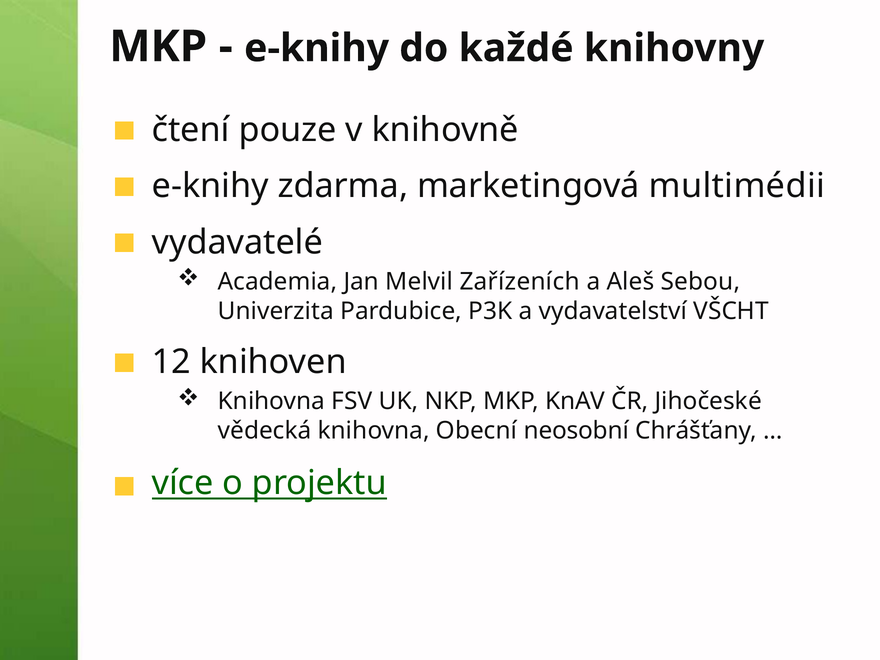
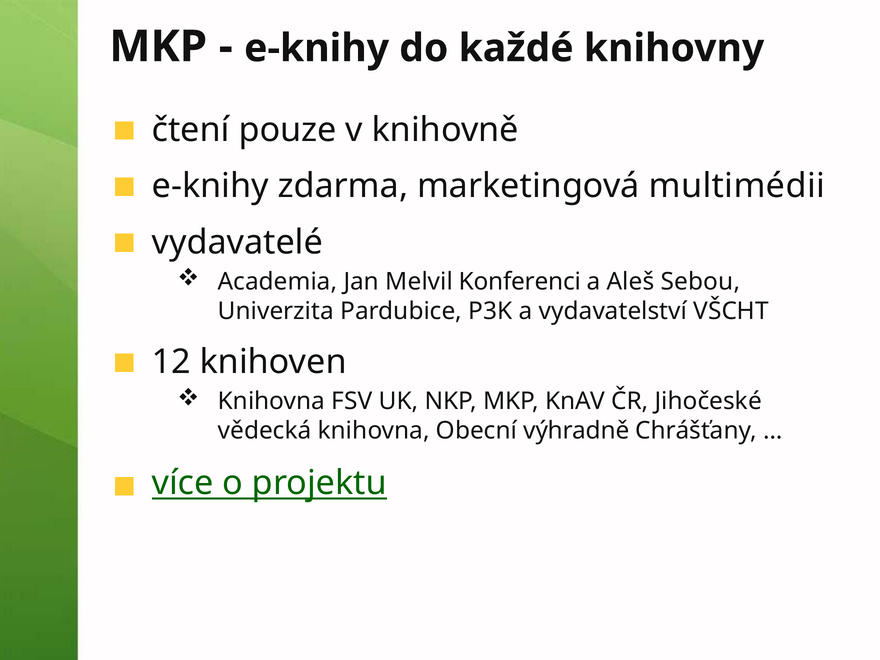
Zařízeních: Zařízeních -> Konferenci
neosobní: neosobní -> výhradně
